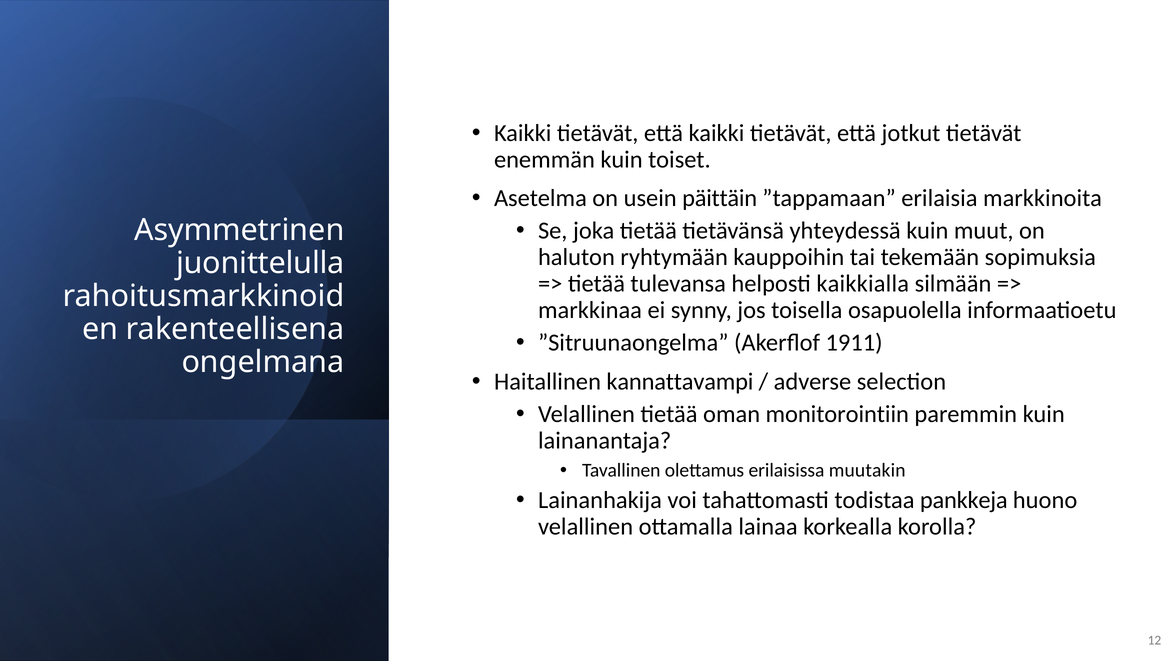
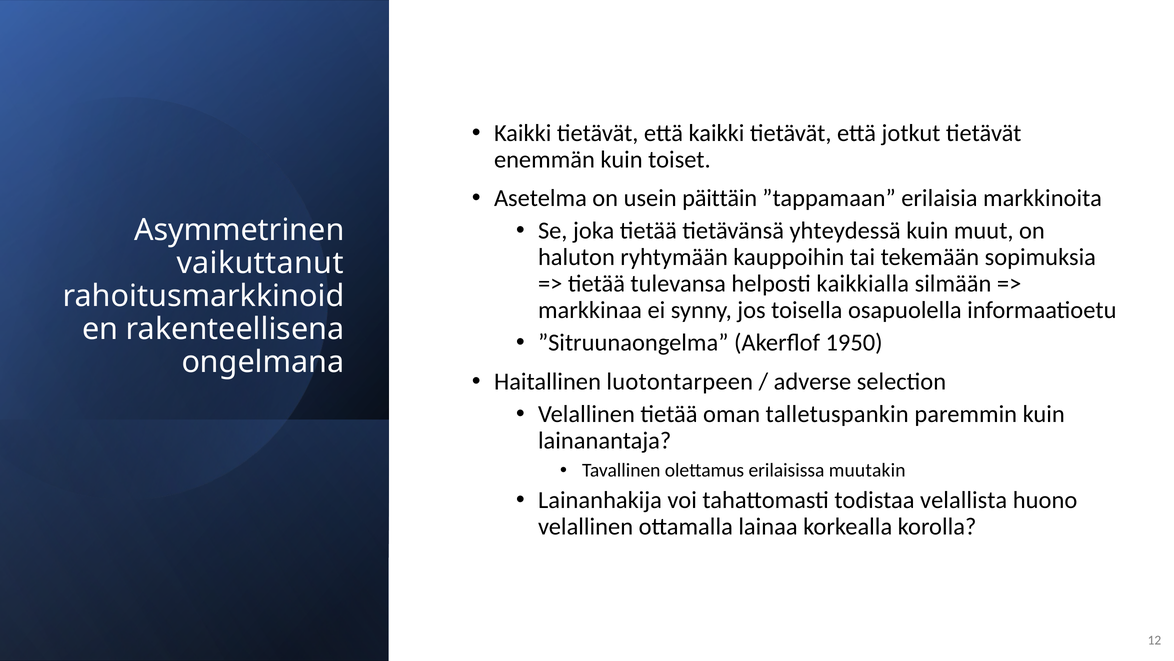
juonittelulla: juonittelulla -> vaikuttanut
1911: 1911 -> 1950
kannattavampi: kannattavampi -> luotontarpeen
monitorointiin: monitorointiin -> talletuspankin
pankkeja: pankkeja -> velallista
